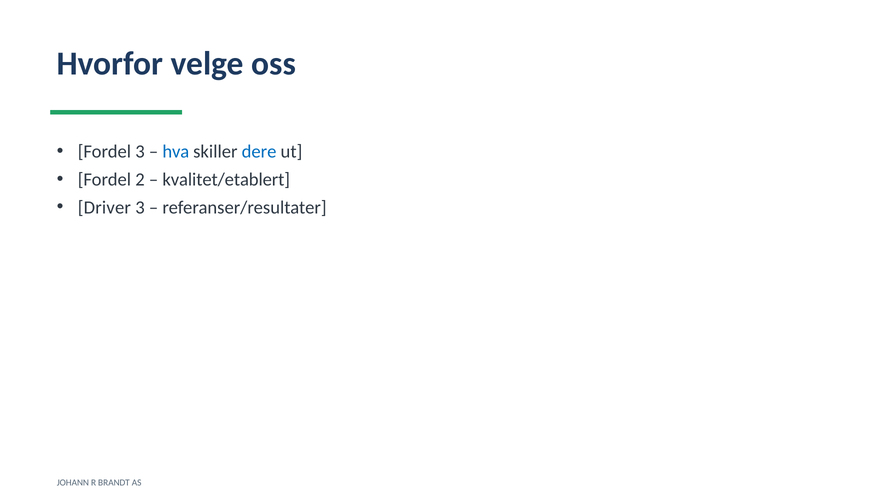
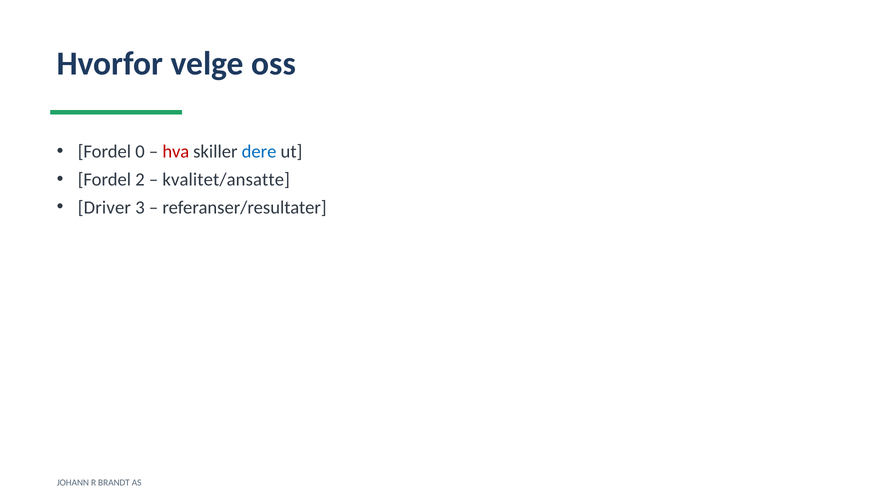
Fordel 3: 3 -> 0
hva colour: blue -> red
kvalitet/etablert: kvalitet/etablert -> kvalitet/ansatte
